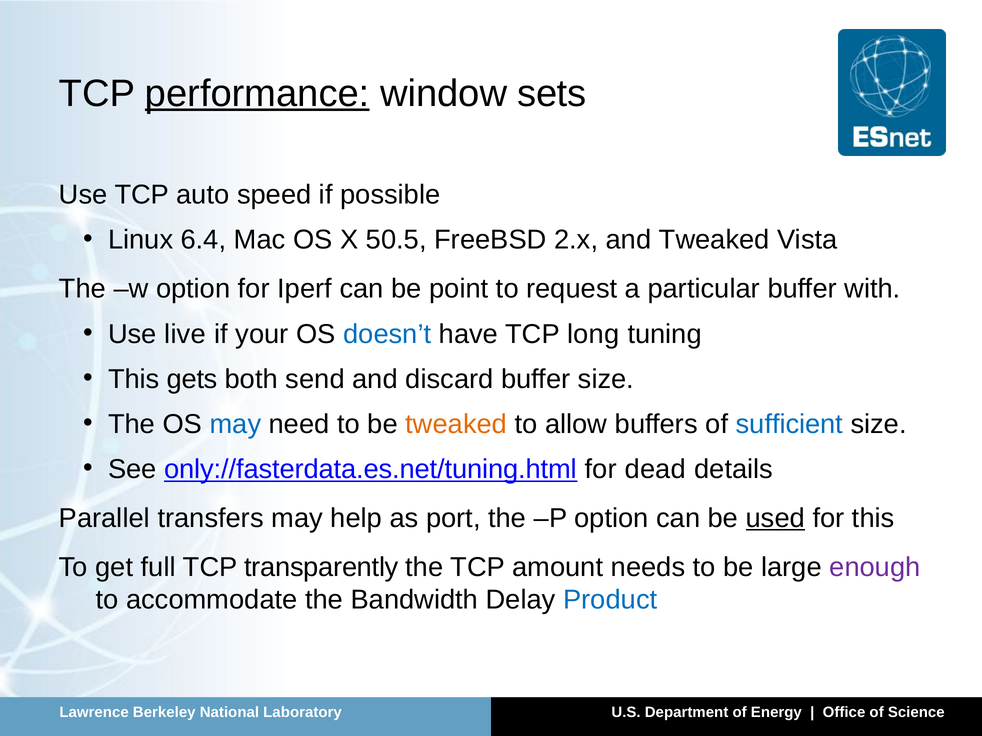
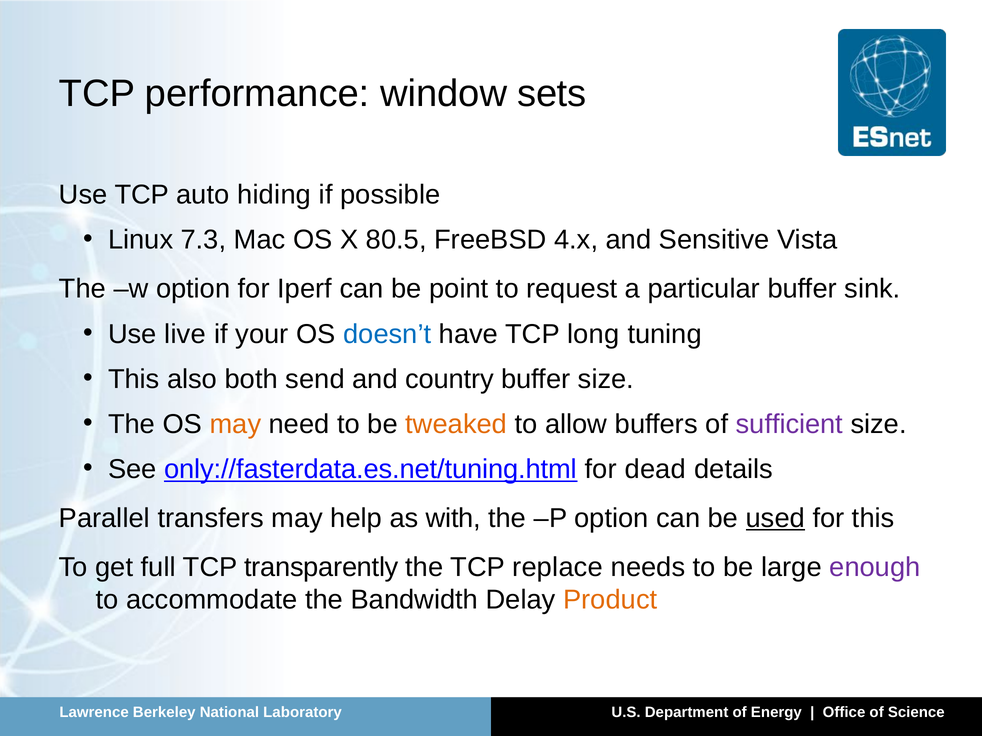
performance underline: present -> none
speed: speed -> hiding
6.4: 6.4 -> 7.3
50.5: 50.5 -> 80.5
2.x: 2.x -> 4.x
and Tweaked: Tweaked -> Sensitive
with: with -> sink
gets: gets -> also
discard: discard -> country
may at (235, 424) colour: blue -> orange
sufficient colour: blue -> purple
port: port -> with
amount: amount -> replace
Product colour: blue -> orange
